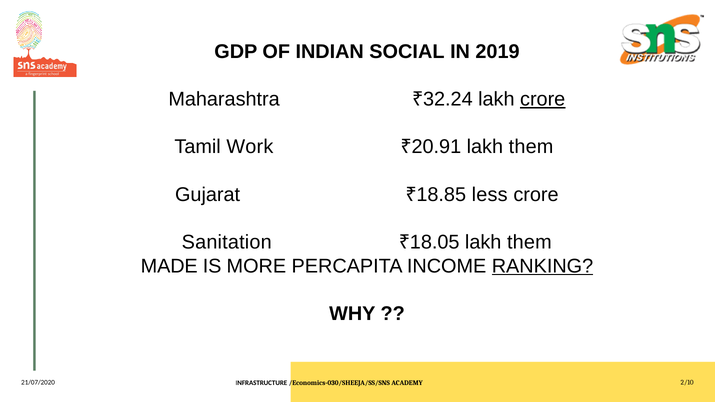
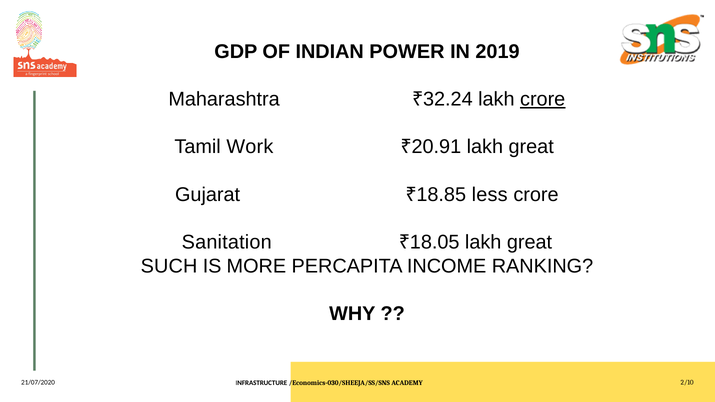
SOCIAL: SOCIAL -> POWER
them at (531, 147): them -> great
them at (529, 242): them -> great
MADE: MADE -> SUCH
RANKING underline: present -> none
